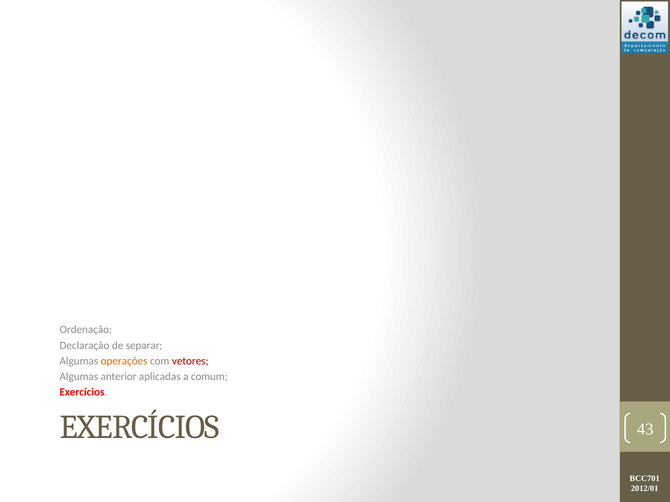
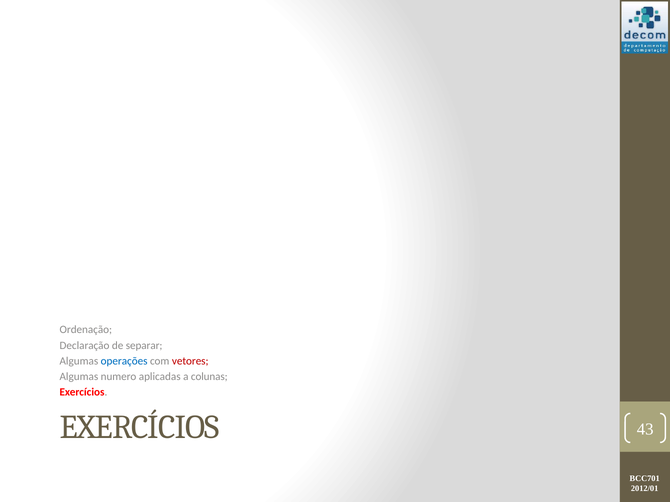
operações colour: orange -> blue
anterior: anterior -> numero
comum: comum -> colunas
